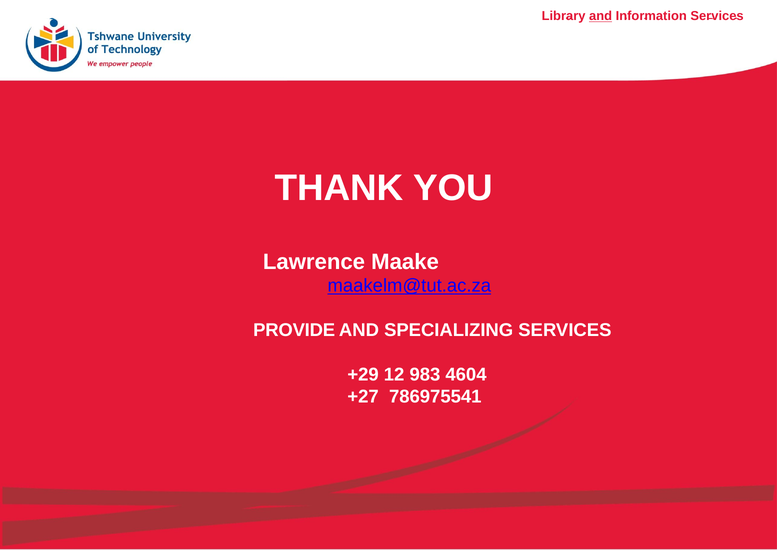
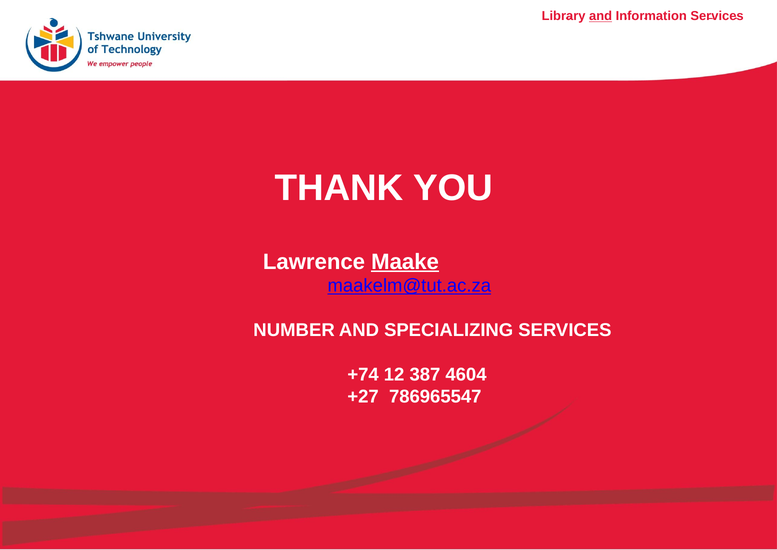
Maake underline: none -> present
PROVIDE: PROVIDE -> NUMBER
+29: +29 -> +74
983: 983 -> 387
786975541: 786975541 -> 786965547
